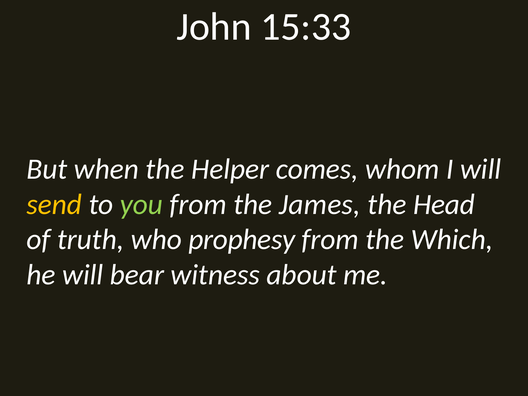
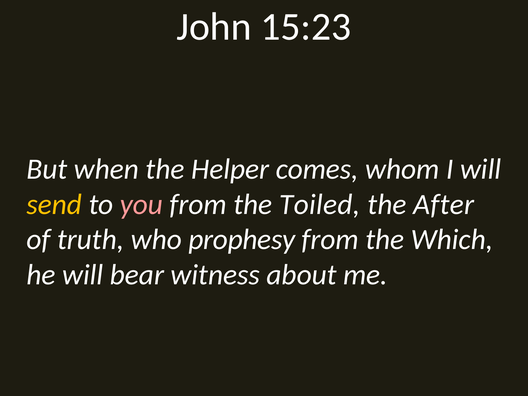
15:33: 15:33 -> 15:23
you colour: light green -> pink
James: James -> Toiled
Head: Head -> After
